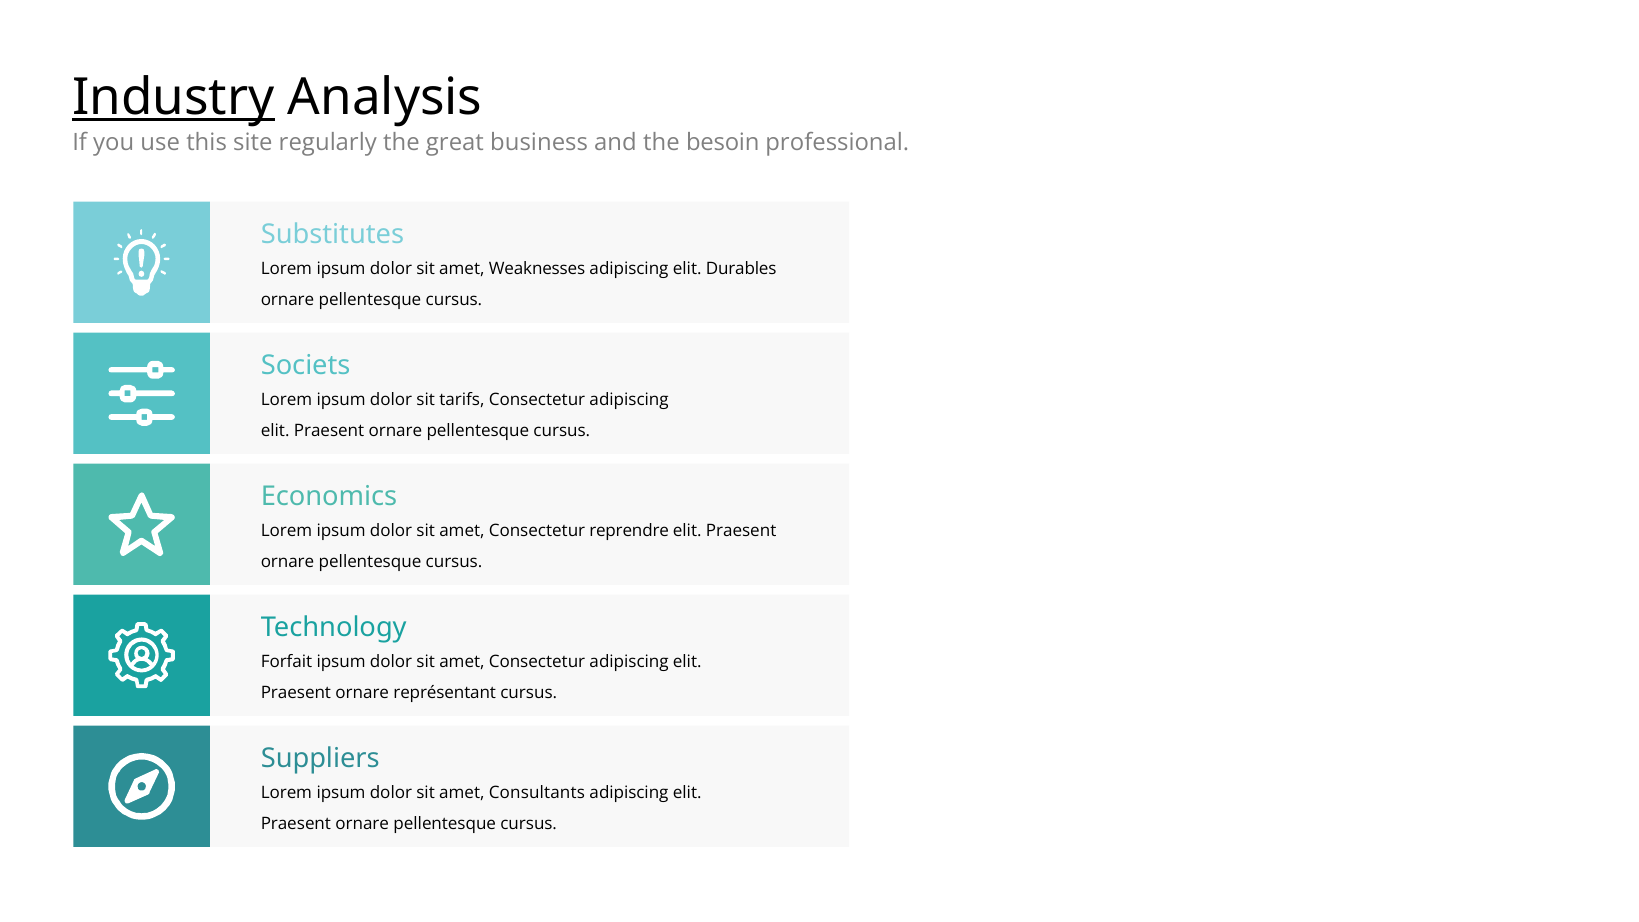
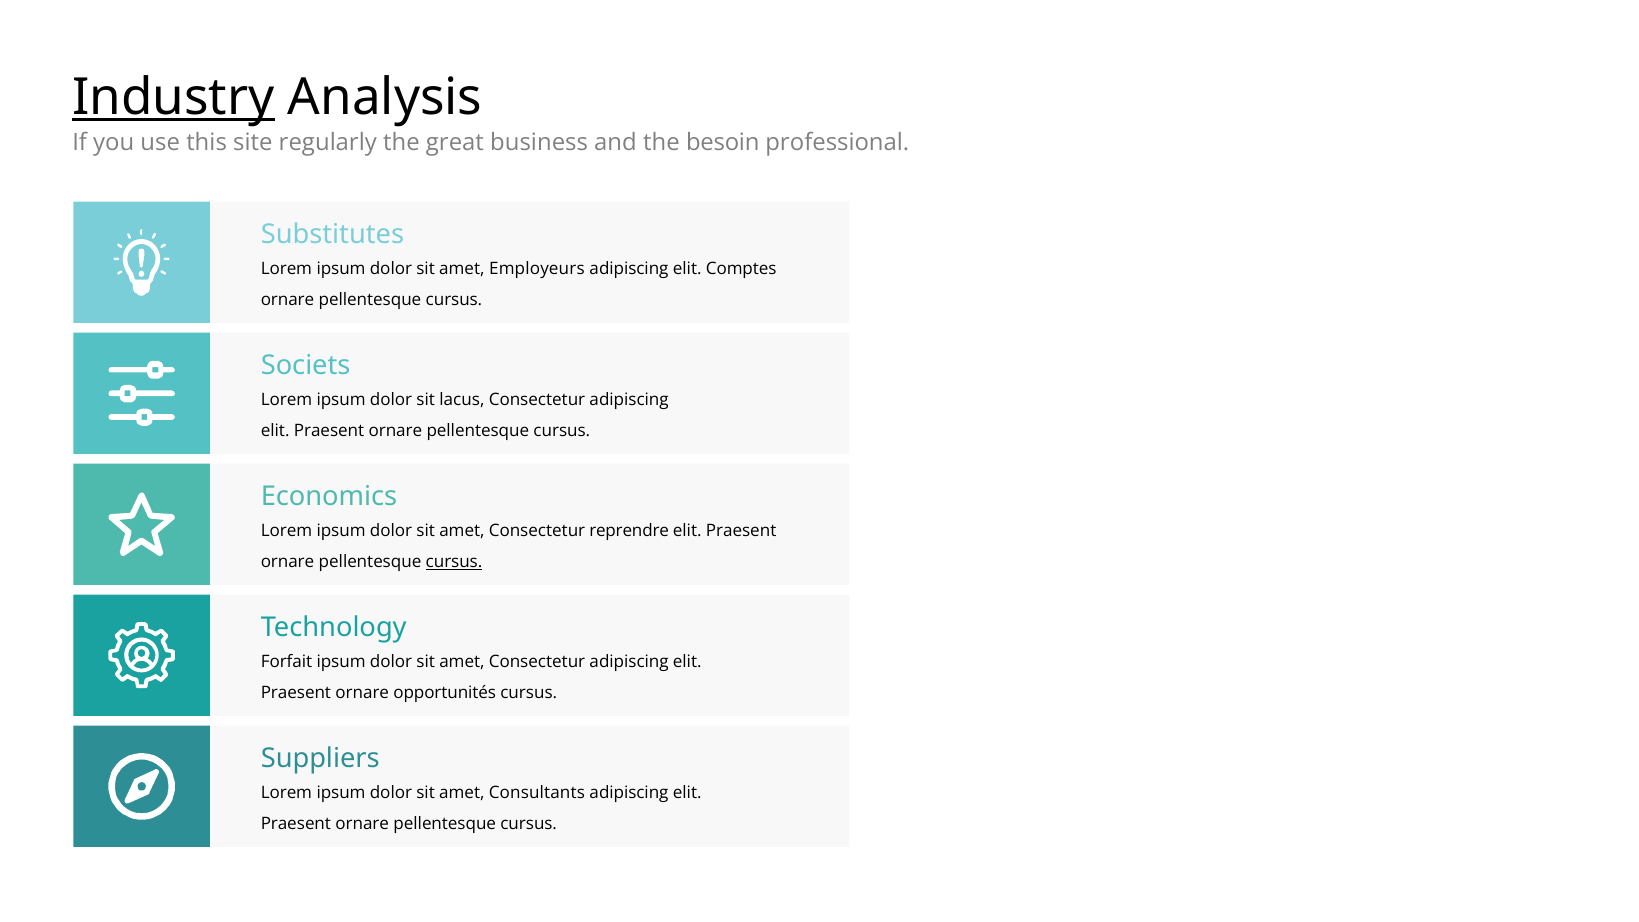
Weaknesses: Weaknesses -> Employeurs
Durables: Durables -> Comptes
tarifs: tarifs -> lacus
cursus at (454, 562) underline: none -> present
représentant: représentant -> opportunités
